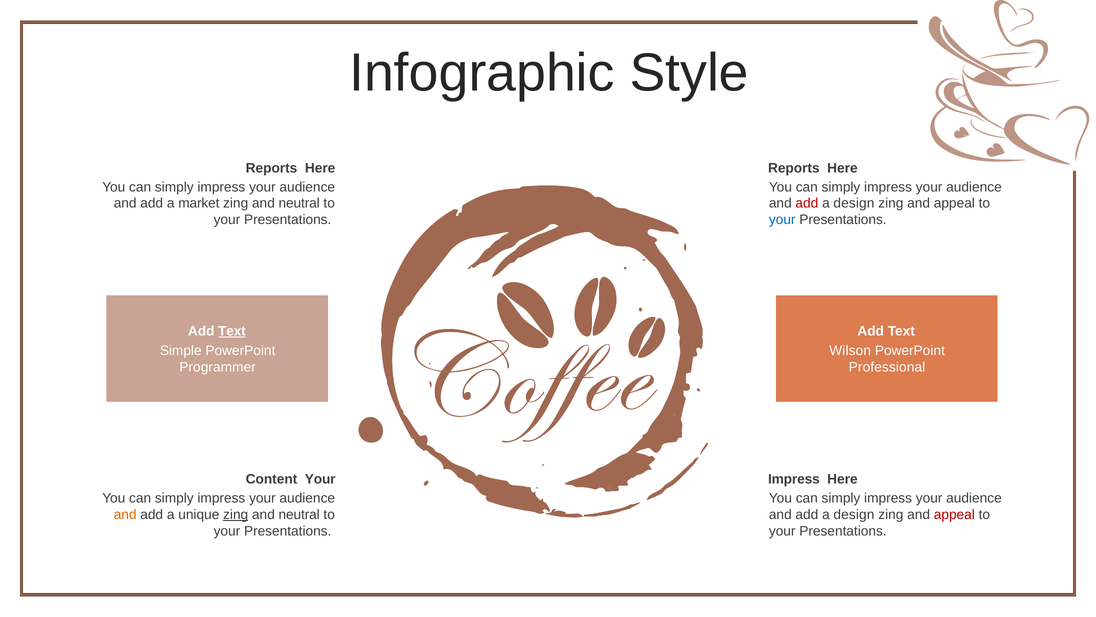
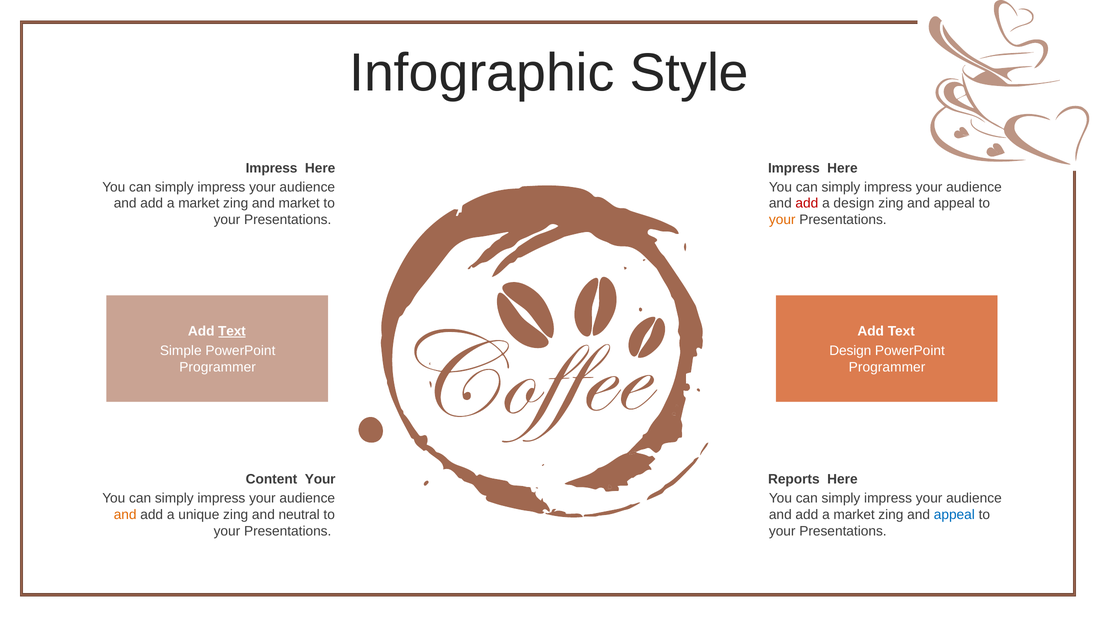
Reports at (272, 168): Reports -> Impress
Reports at (794, 168): Reports -> Impress
neutral at (299, 203): neutral -> market
your at (782, 220) colour: blue -> orange
Wilson at (850, 350): Wilson -> Design
Professional at (887, 367): Professional -> Programmer
Impress at (794, 479): Impress -> Reports
zing at (236, 514) underline: present -> none
design at (854, 514): design -> market
appeal at (954, 514) colour: red -> blue
